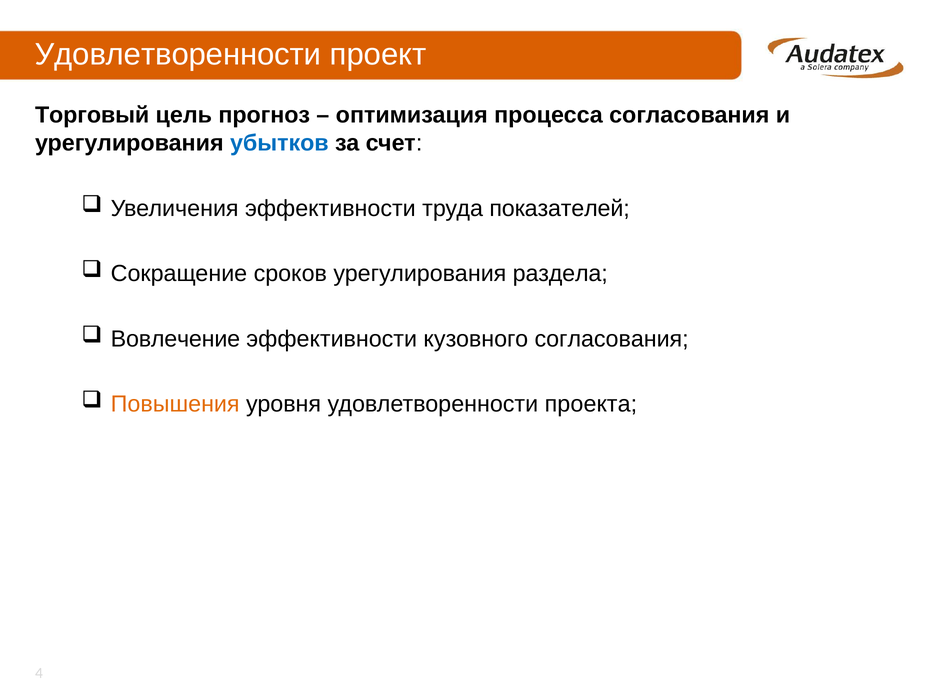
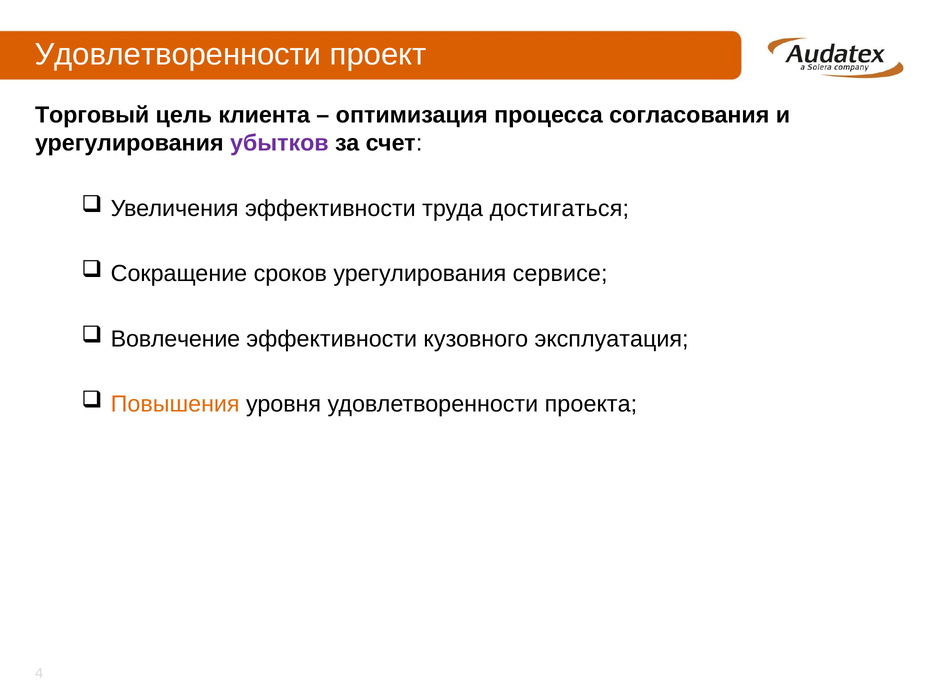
прогноз: прогноз -> клиента
убытков colour: blue -> purple
показателей: показателей -> достигаться
раздела: раздела -> сервисе
кузовного согласования: согласования -> эксплуатация
